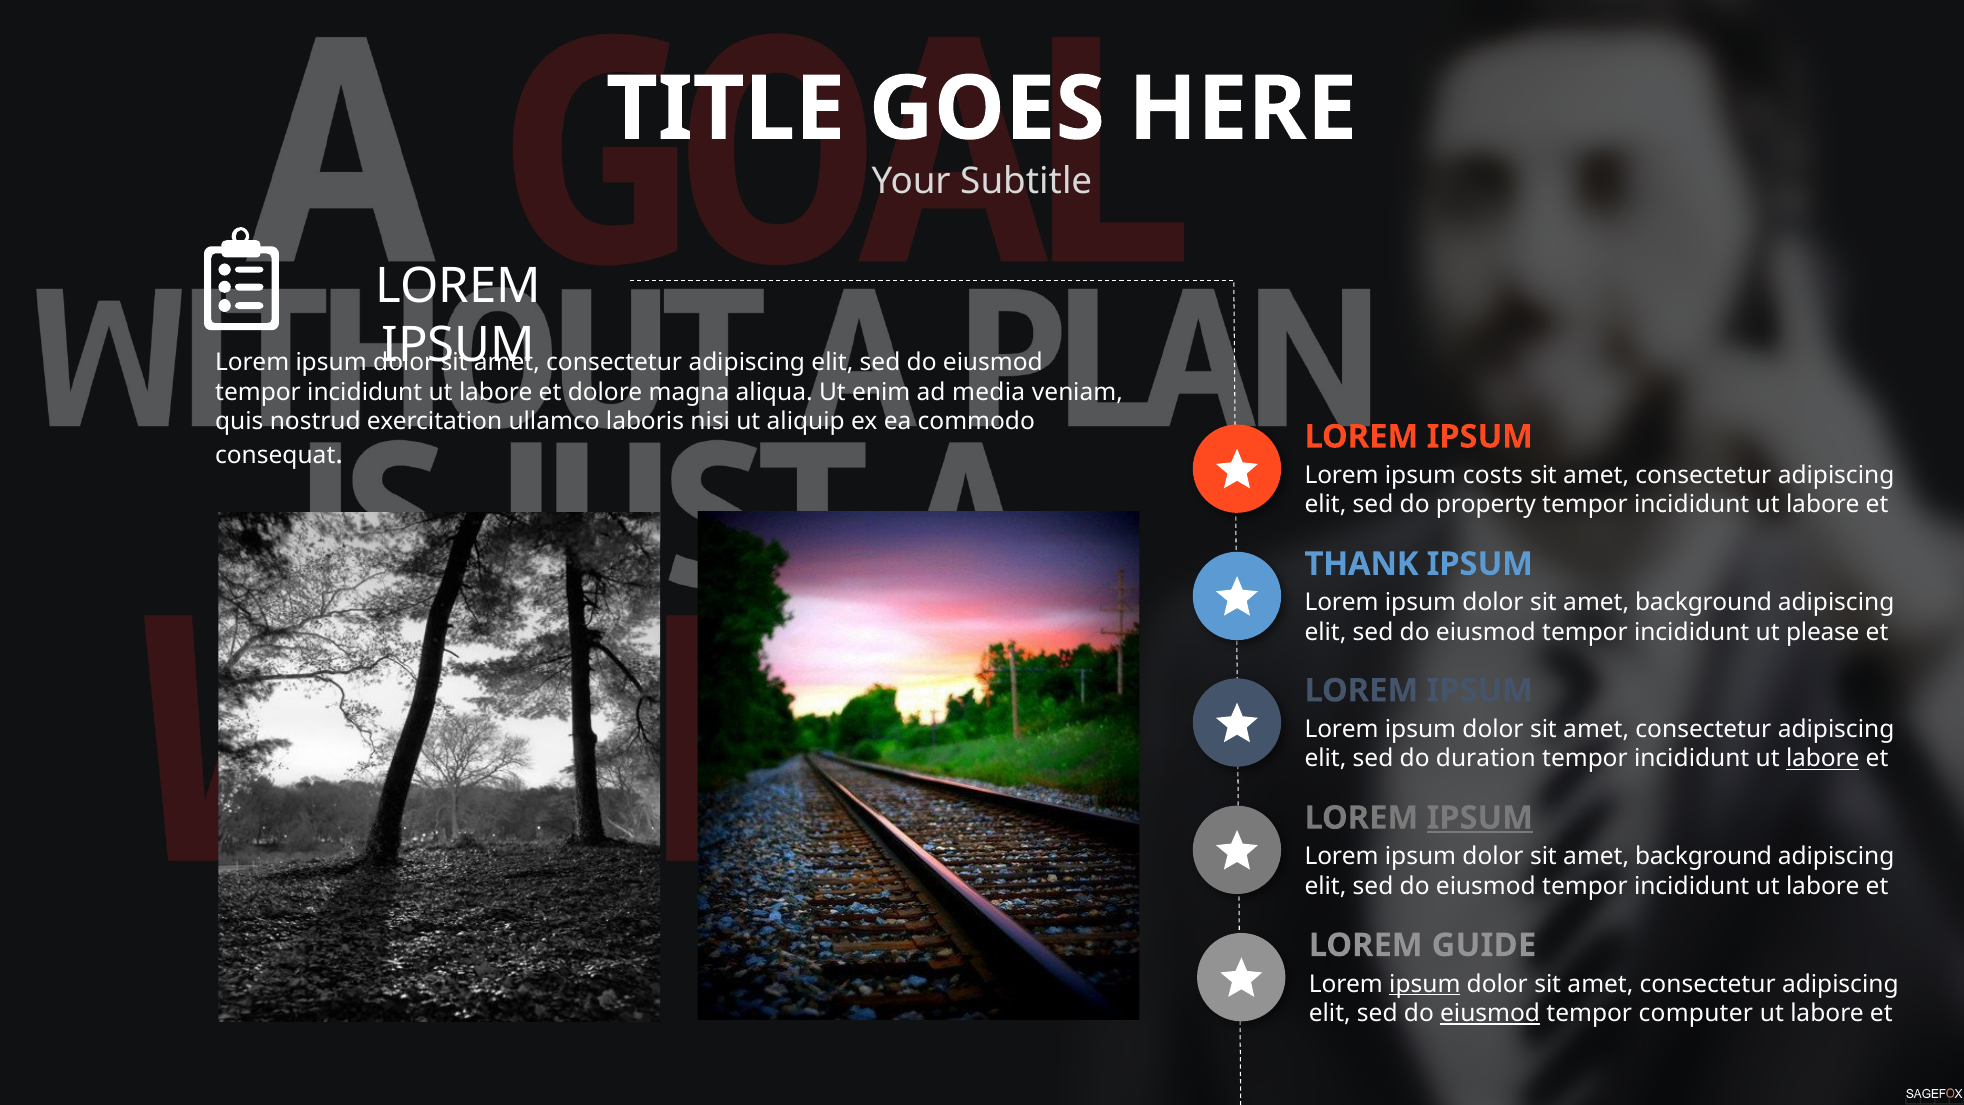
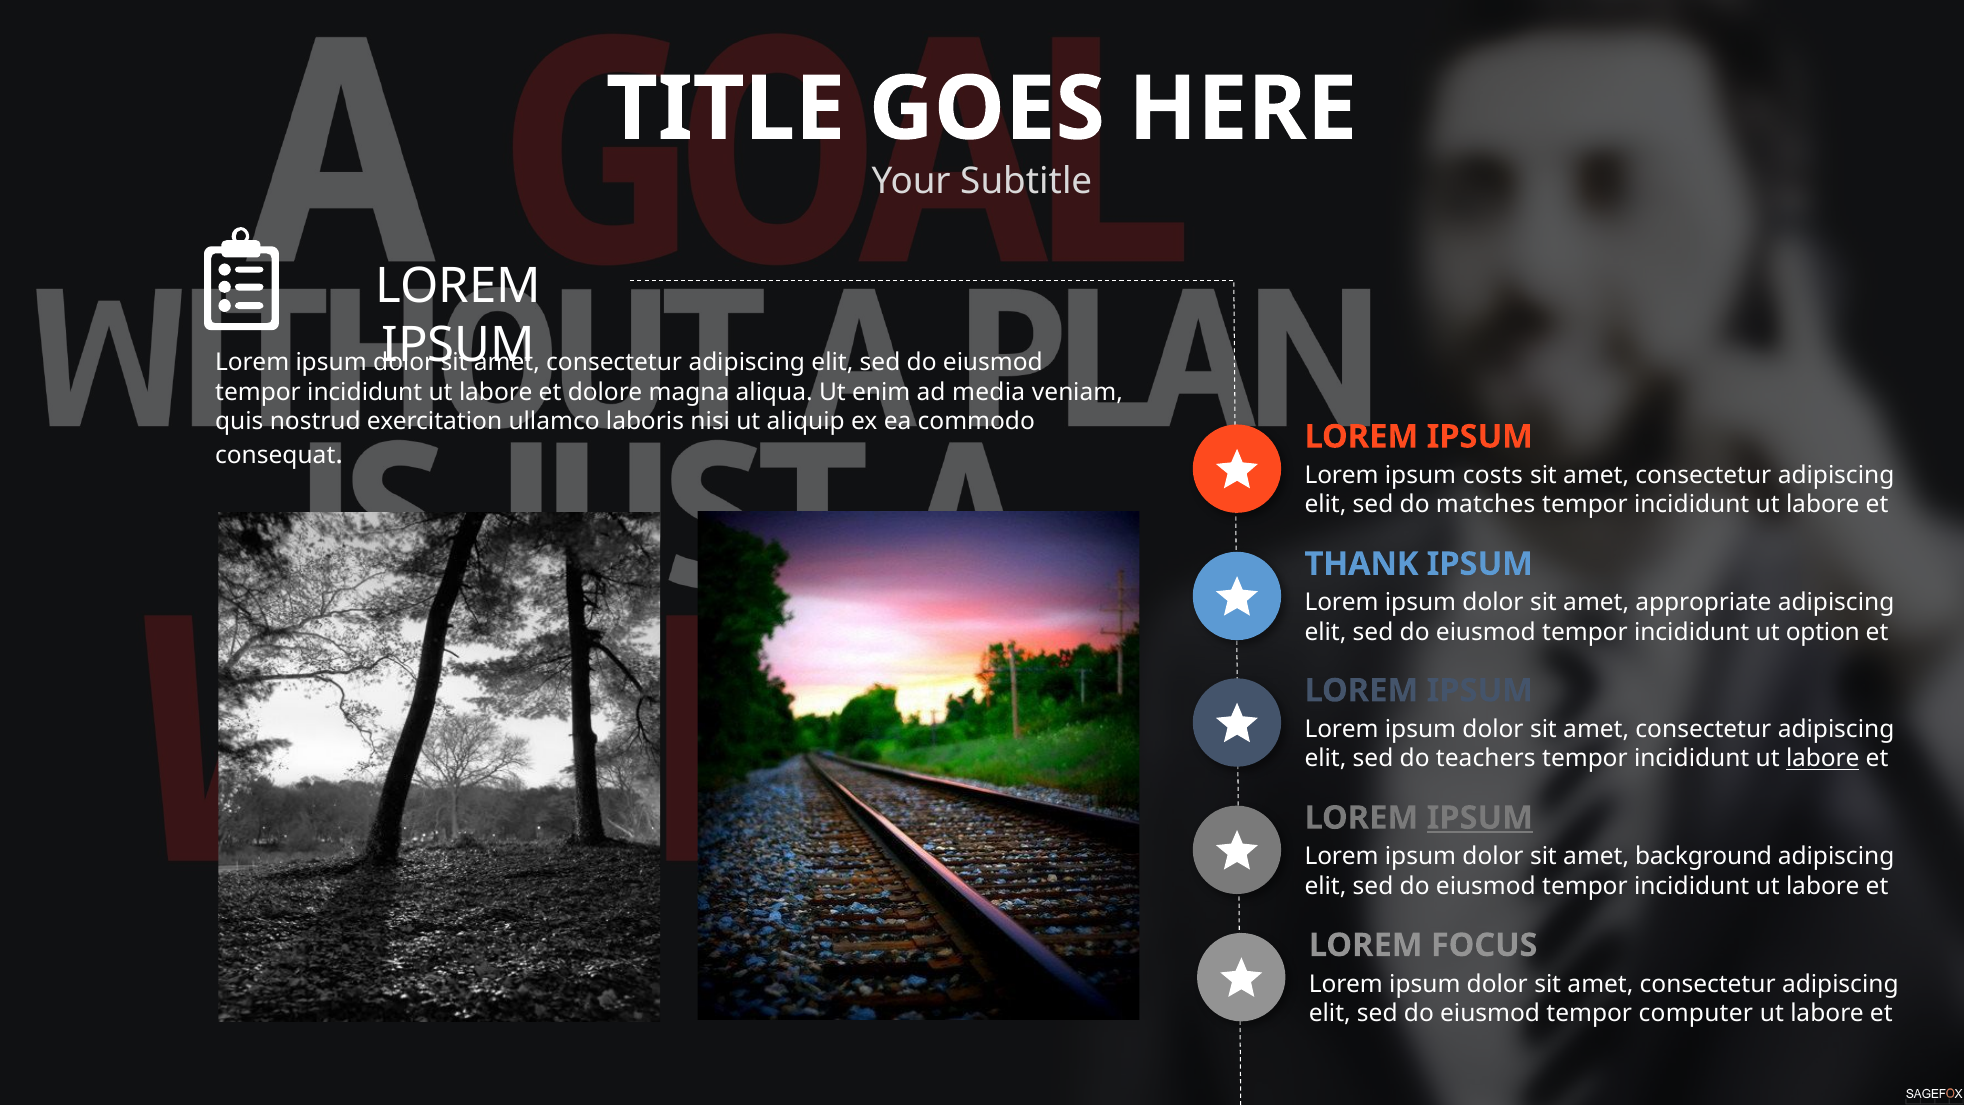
property: property -> matches
background at (1704, 603): background -> appropriate
please: please -> option
duration: duration -> teachers
GUIDE: GUIDE -> FOCUS
ipsum at (1425, 984) underline: present -> none
eiusmod at (1490, 1013) underline: present -> none
